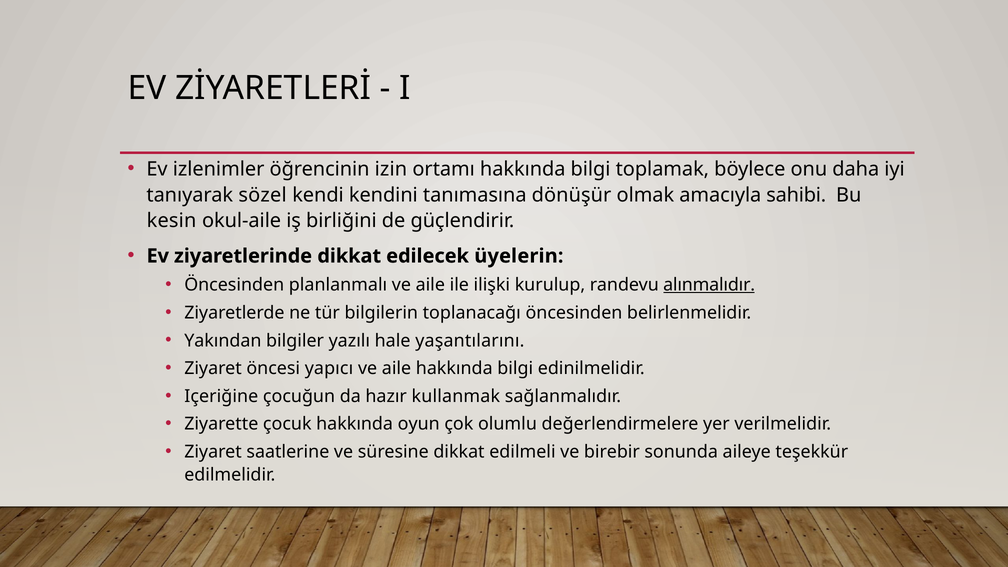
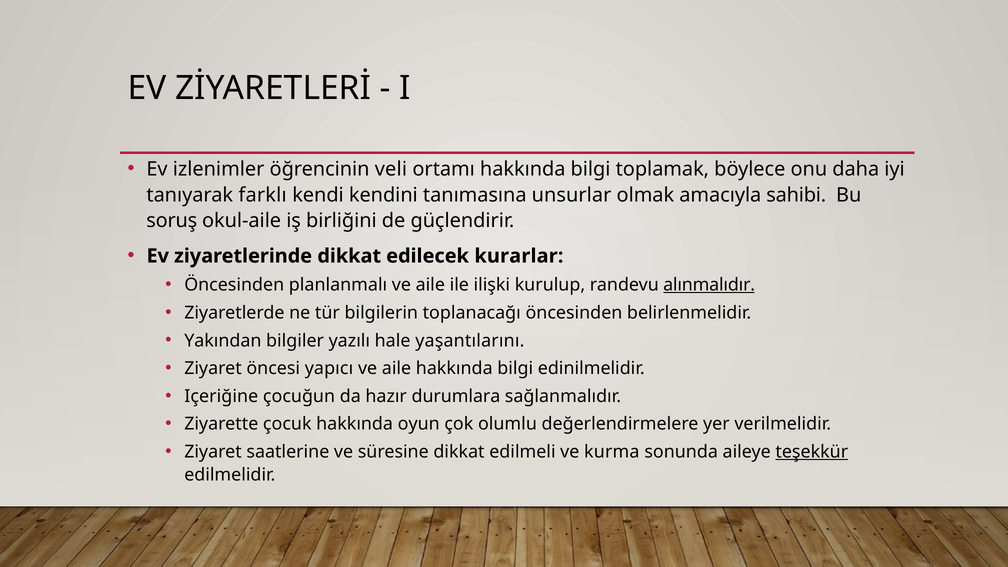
izin: izin -> veli
sözel: sözel -> farklı
dönüşür: dönüşür -> unsurlar
kesin: kesin -> soruş
üyelerin: üyelerin -> kurarlar
kullanmak: kullanmak -> durumlara
birebir: birebir -> kurma
teşekkür underline: none -> present
